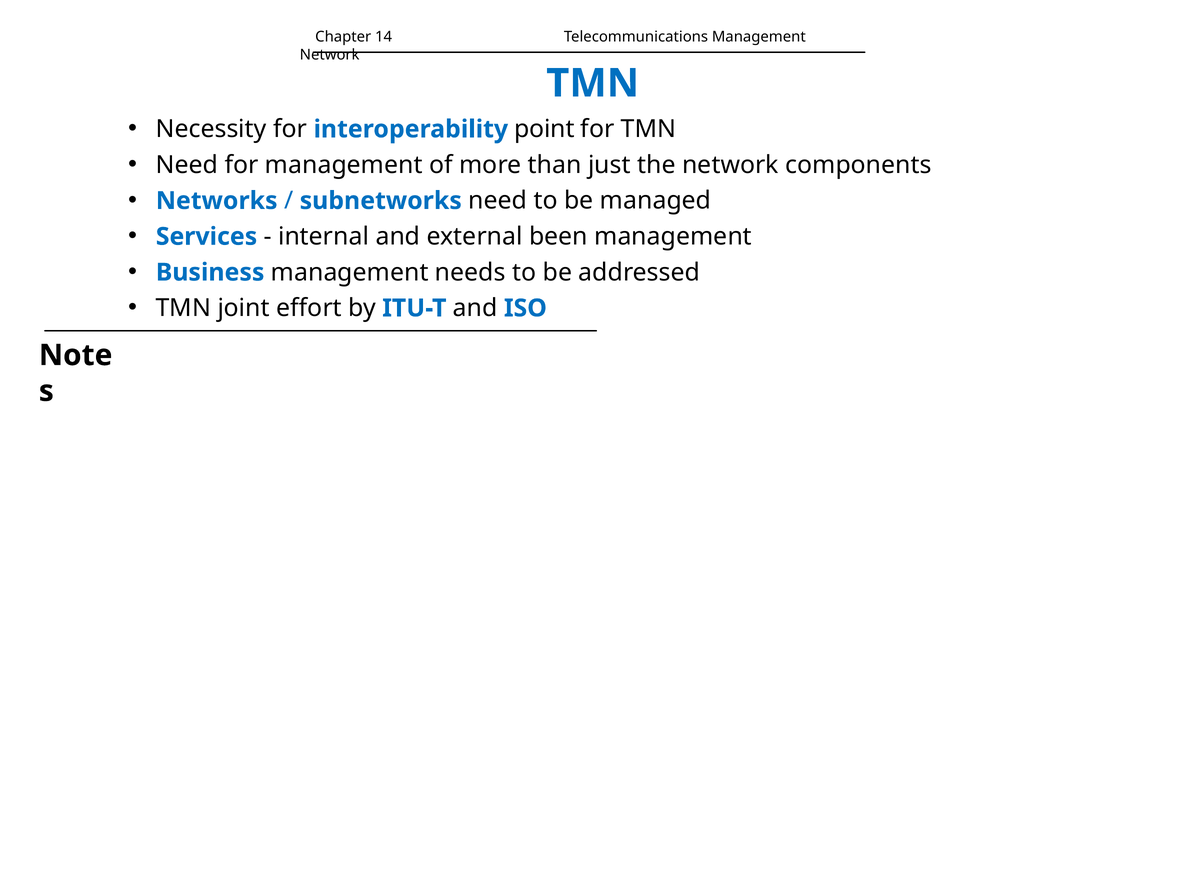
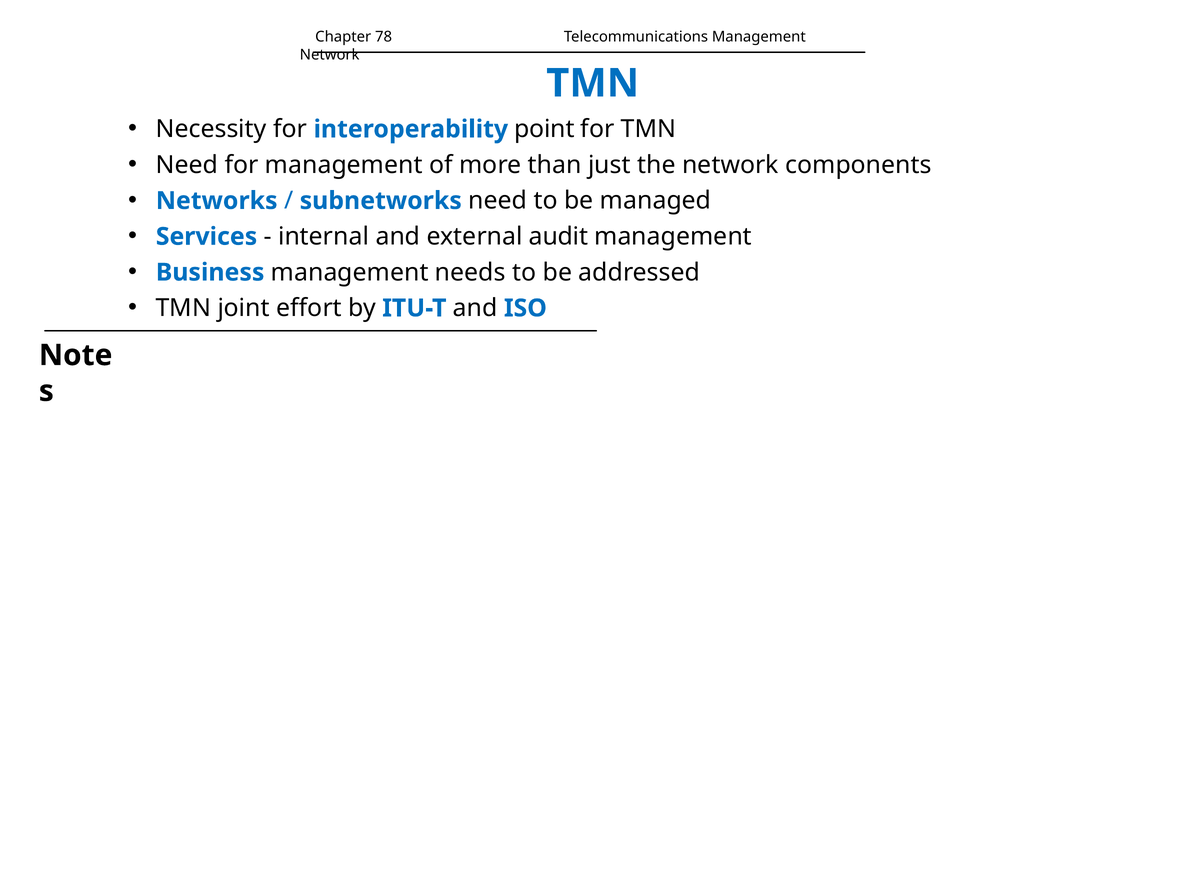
14: 14 -> 78
been: been -> audit
